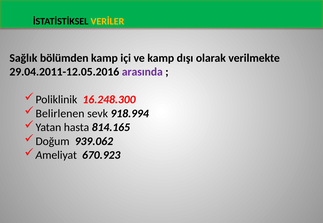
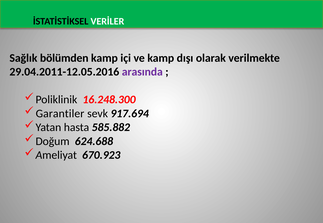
VERİLER colour: yellow -> white
Belirlenen: Belirlenen -> Garantiler
918.994: 918.994 -> 917.694
814.165: 814.165 -> 585.882
939.062: 939.062 -> 624.688
